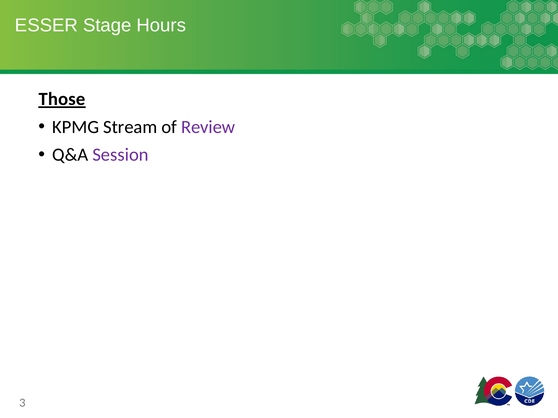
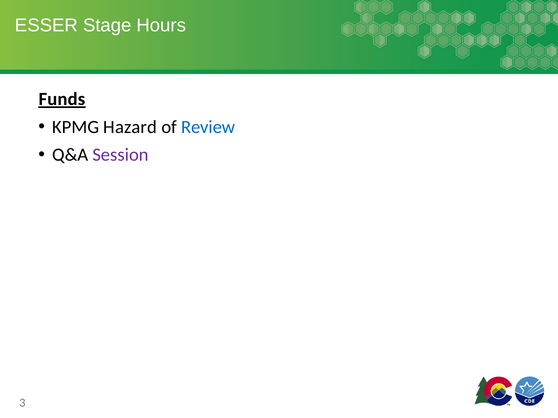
Those: Those -> Funds
Stream: Stream -> Hazard
Review colour: purple -> blue
